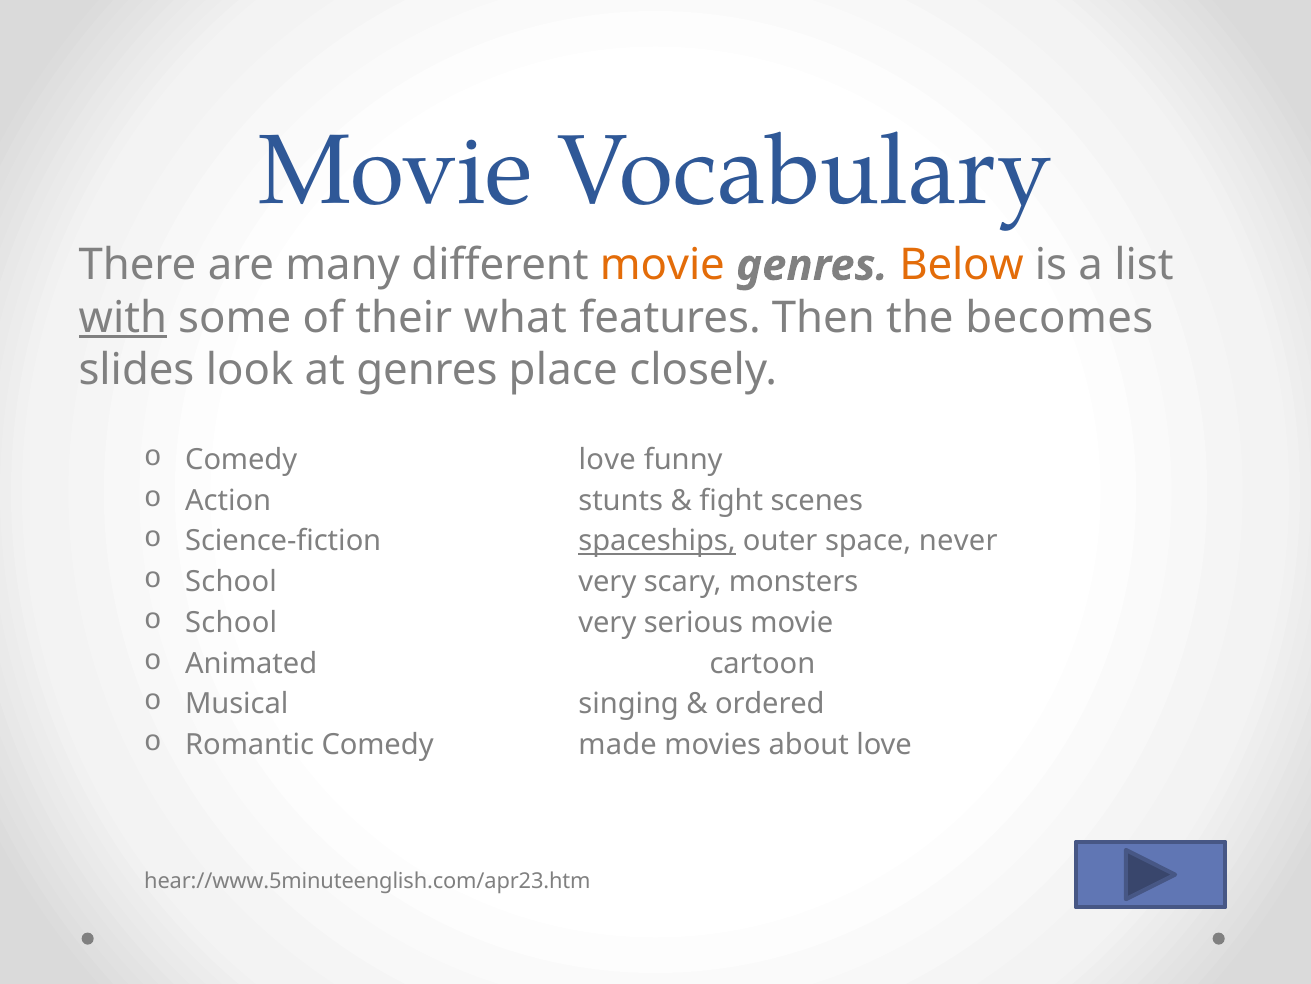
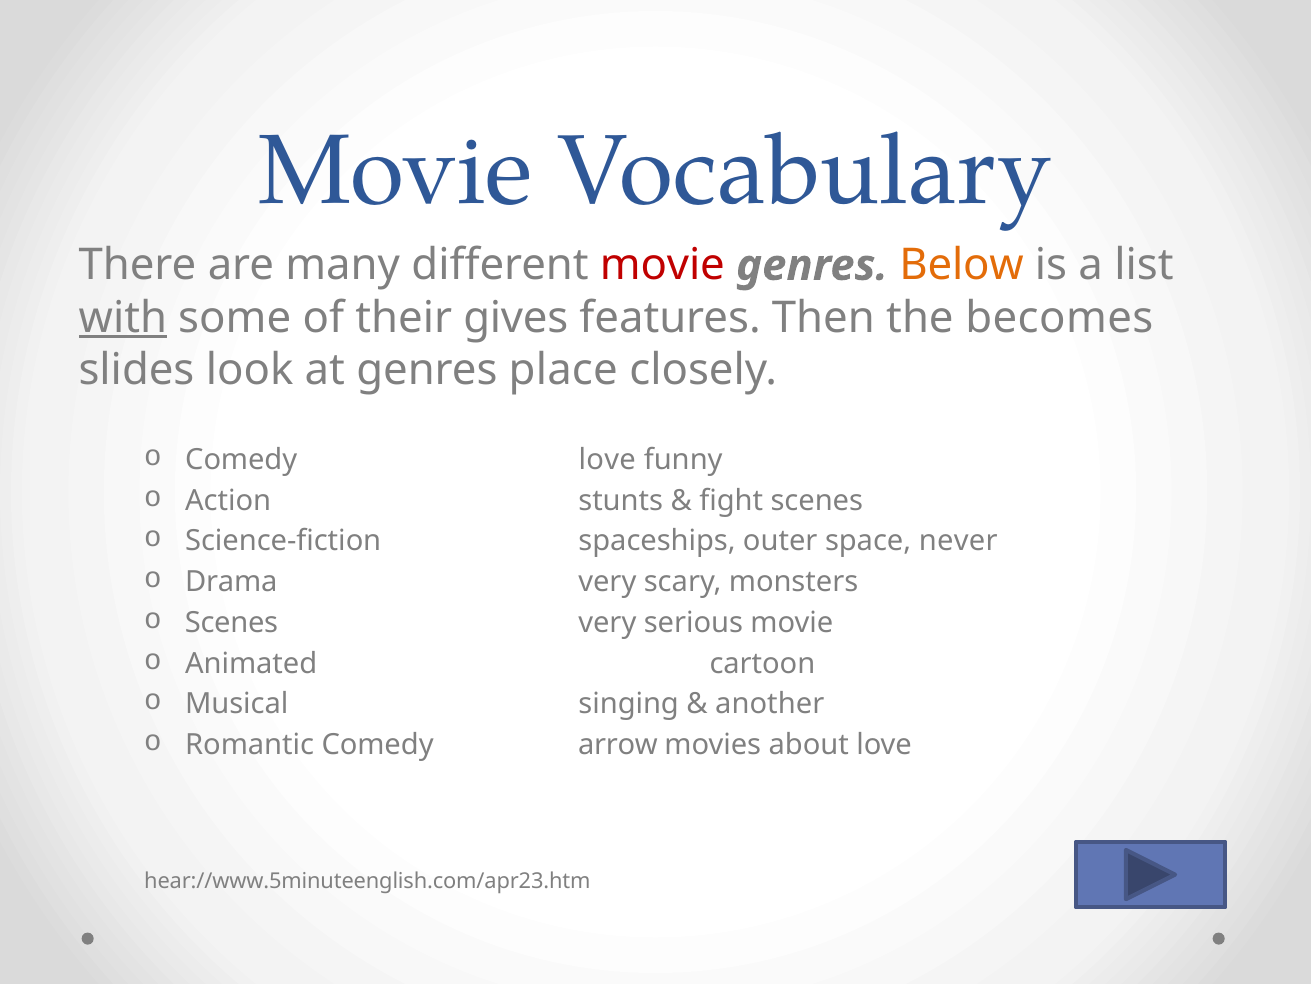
movie at (662, 265) colour: orange -> red
what: what -> gives
spaceships underline: present -> none
School at (231, 581): School -> Drama
School at (231, 622): School -> Scenes
ordered: ordered -> another
made: made -> arrow
